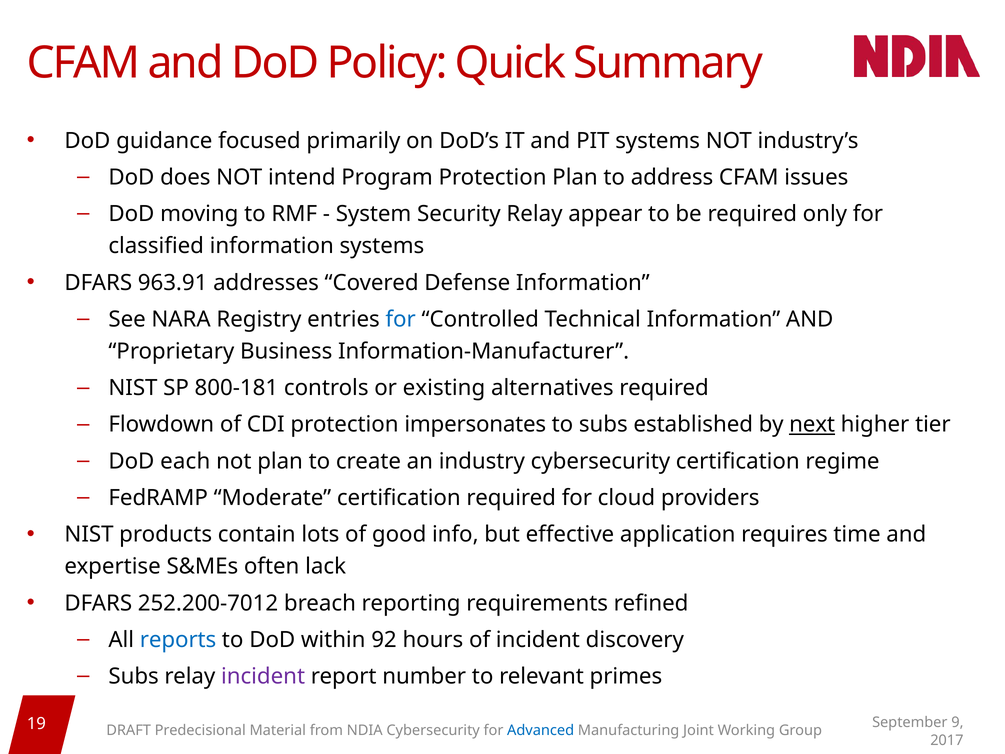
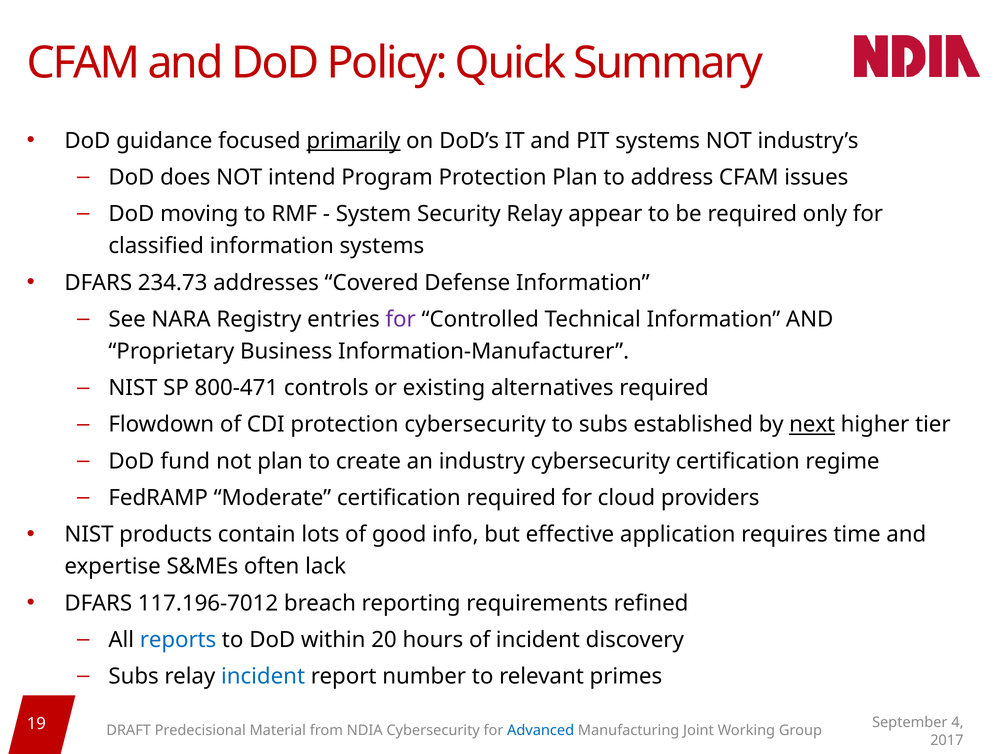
primarily underline: none -> present
963.91: 963.91 -> 234.73
for at (401, 319) colour: blue -> purple
800-181: 800-181 -> 800-471
protection impersonates: impersonates -> cybersecurity
each: each -> fund
252.200-7012: 252.200-7012 -> 117.196-7012
92: 92 -> 20
incident at (263, 676) colour: purple -> blue
9: 9 -> 4
